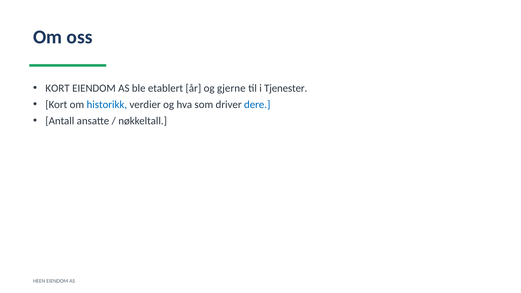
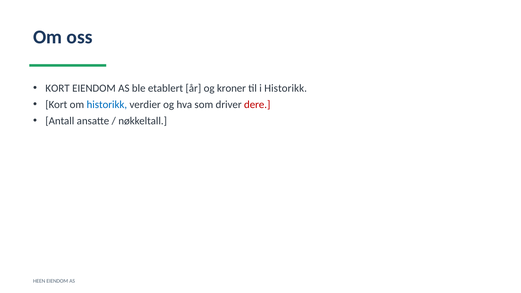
gjerne: gjerne -> kroner
i Tjenester: Tjenester -> Historikk
dere colour: blue -> red
